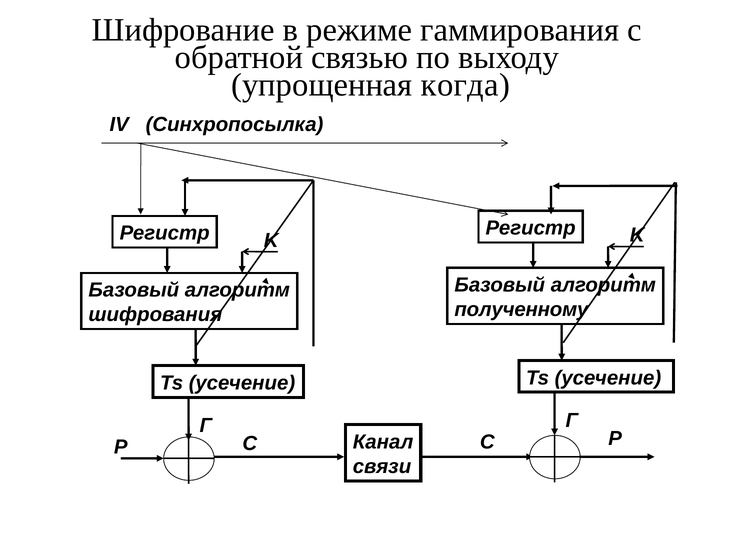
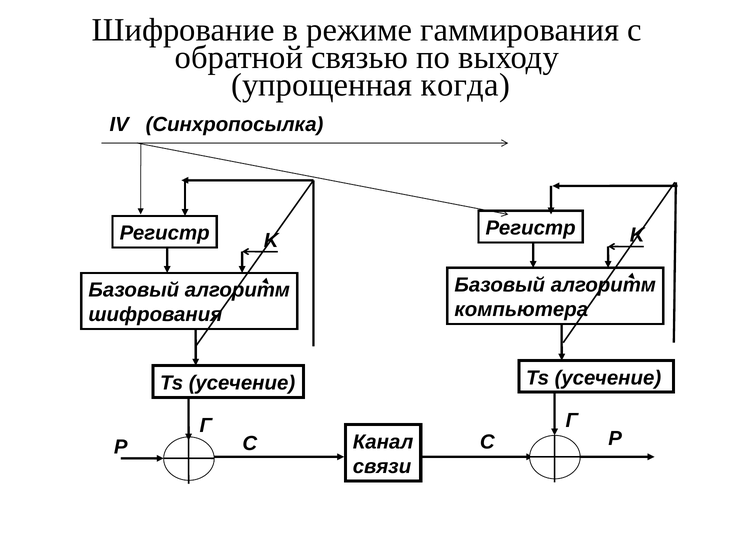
полученному: полученному -> компьютера
